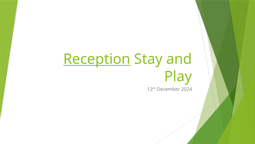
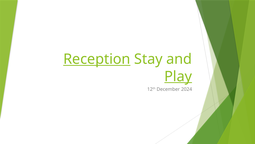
Play underline: none -> present
